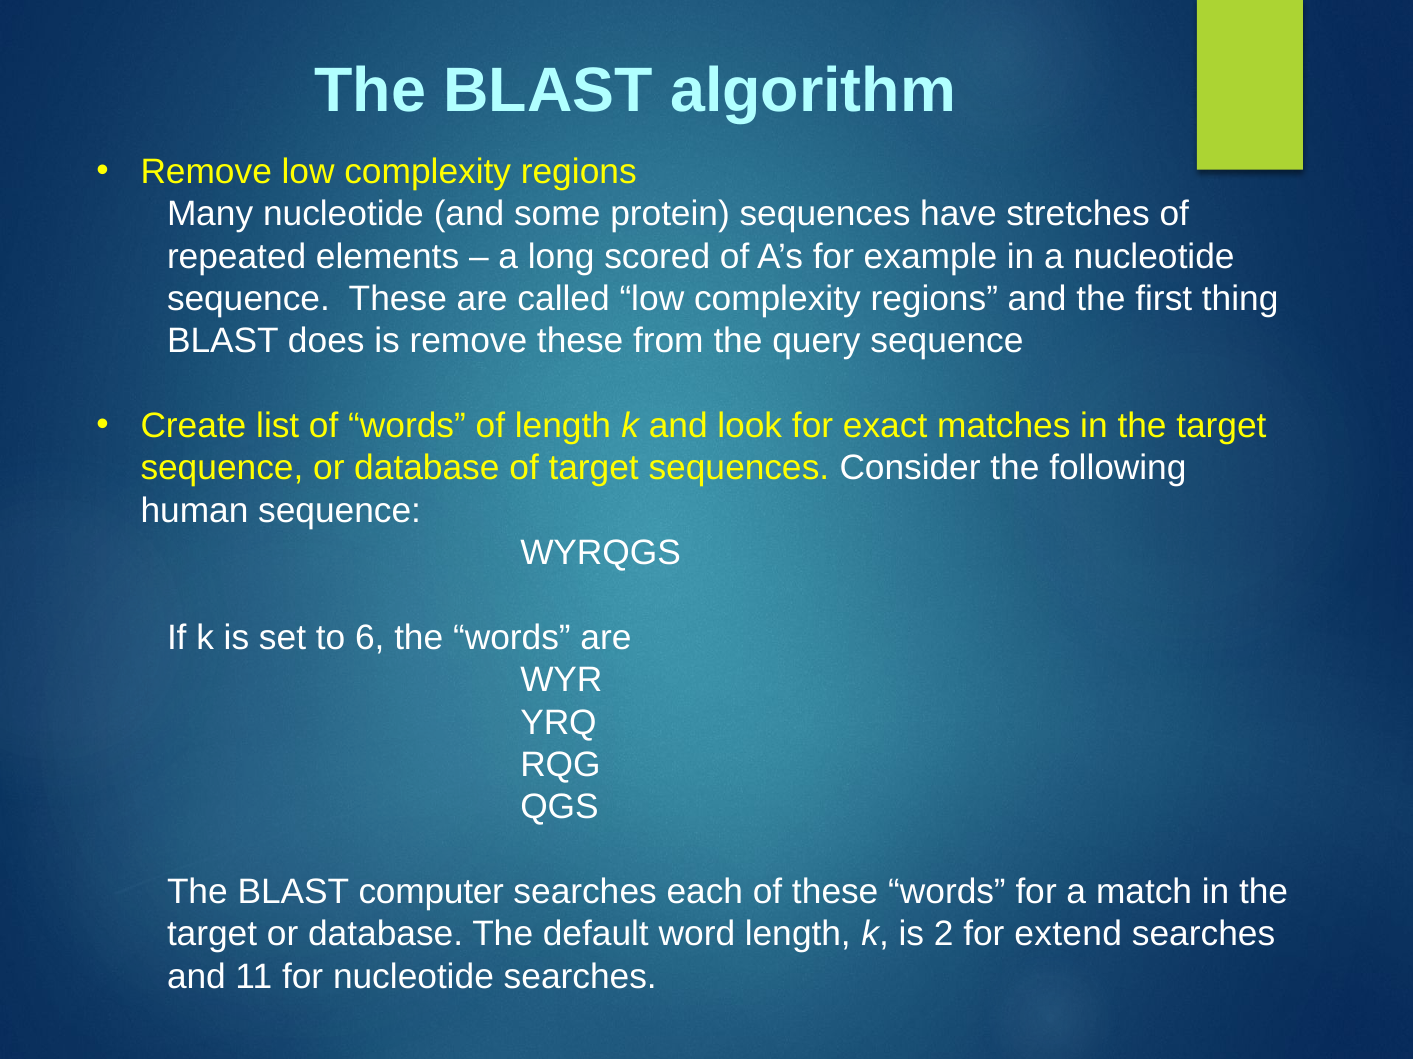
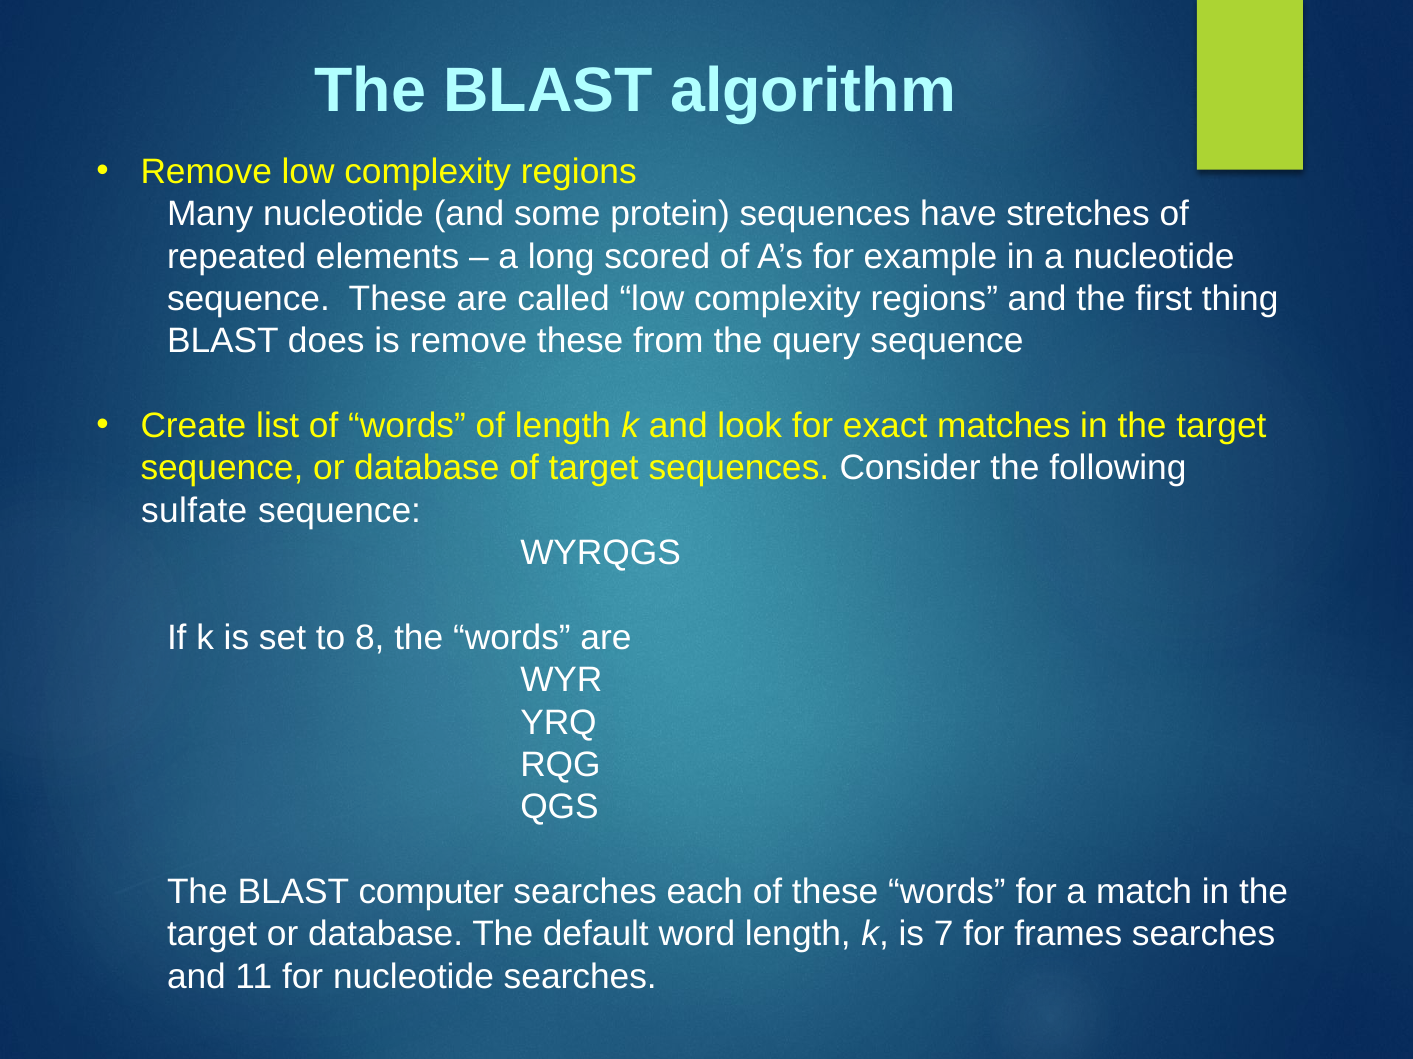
human: human -> sulfate
6: 6 -> 8
2: 2 -> 7
extend: extend -> frames
